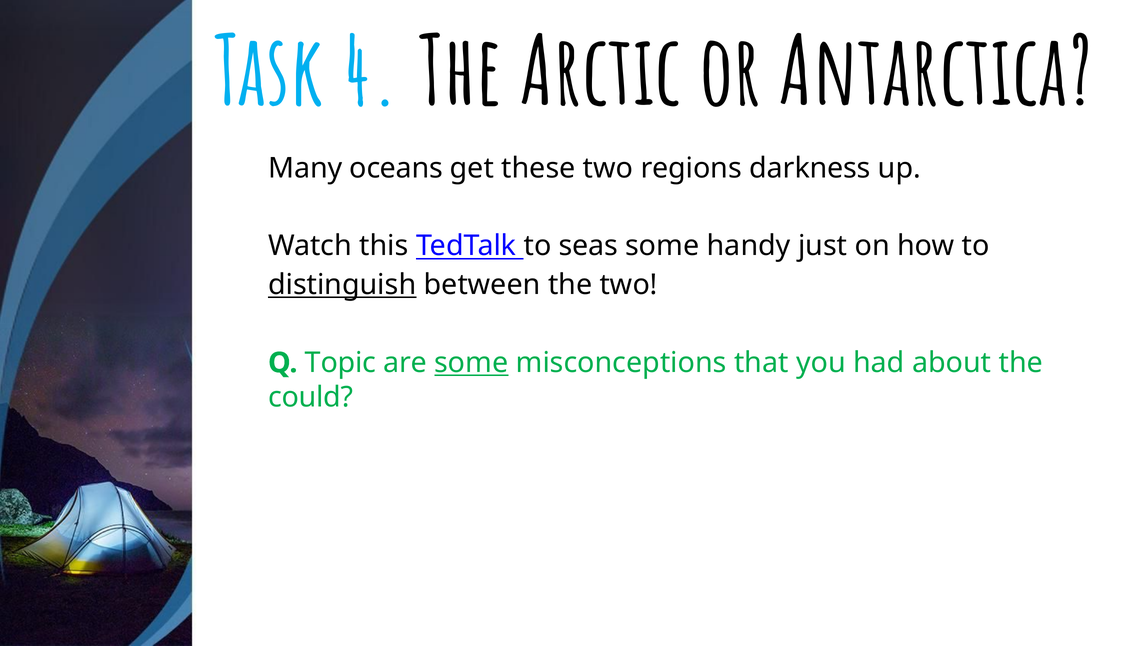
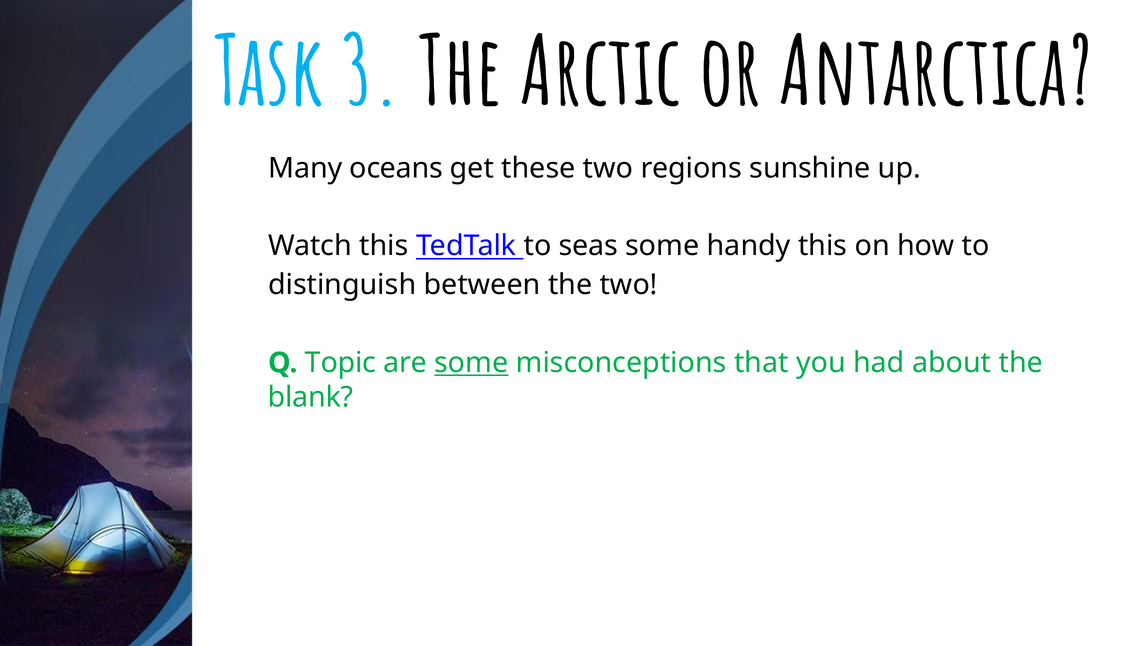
4: 4 -> 3
darkness: darkness -> sunshine
handy just: just -> this
distinguish underline: present -> none
could: could -> blank
